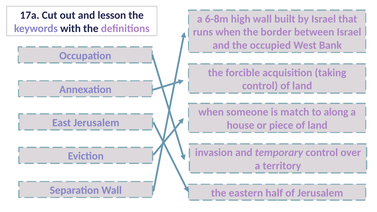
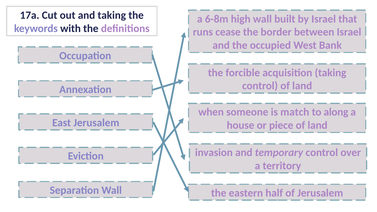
and lesson: lesson -> taking
runs when: when -> cease
